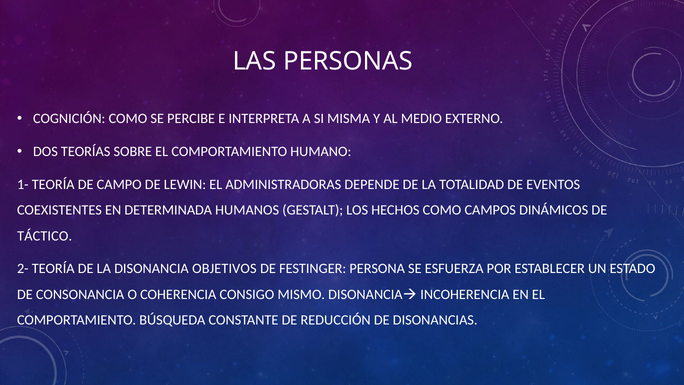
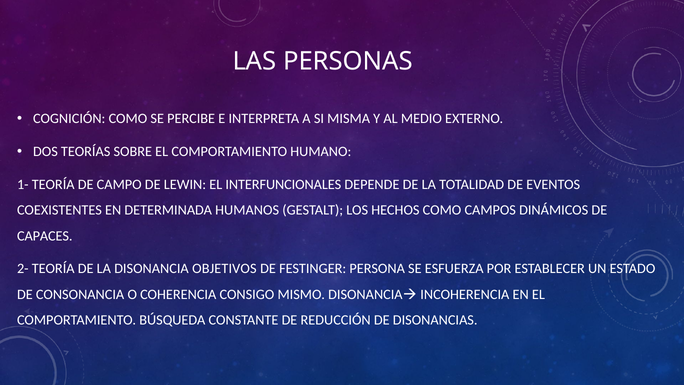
ADMINISTRADORAS: ADMINISTRADORAS -> INTERFUNCIONALES
TÁCTICO: TÁCTICO -> CAPACES
